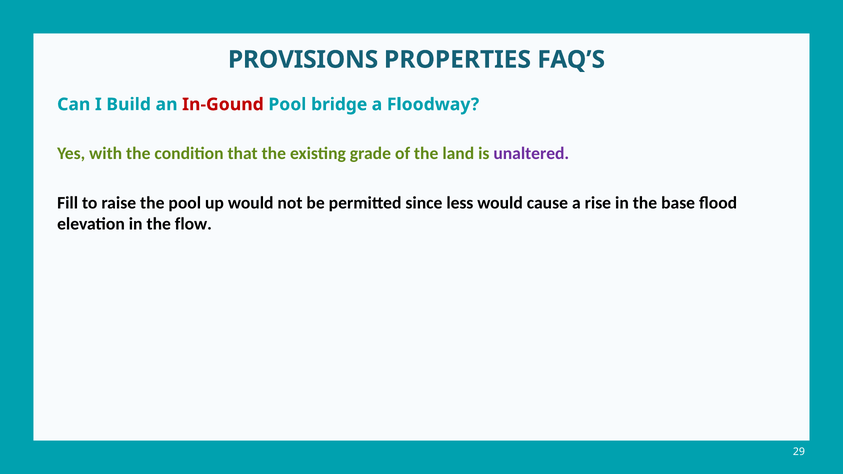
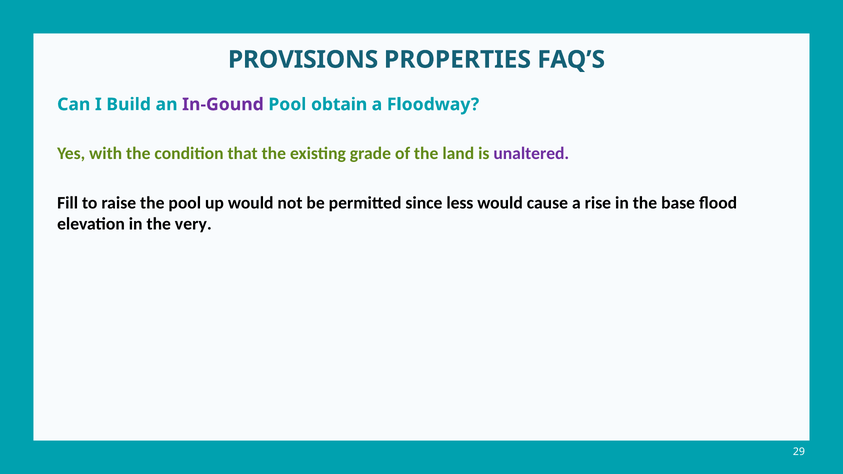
In-Gound colour: red -> purple
bridge: bridge -> obtain
flow: flow -> very
